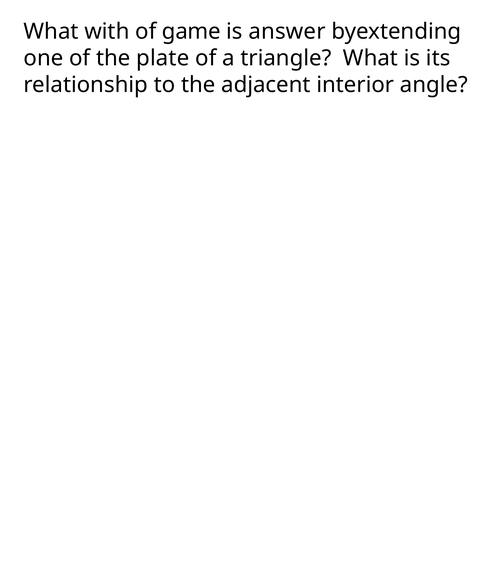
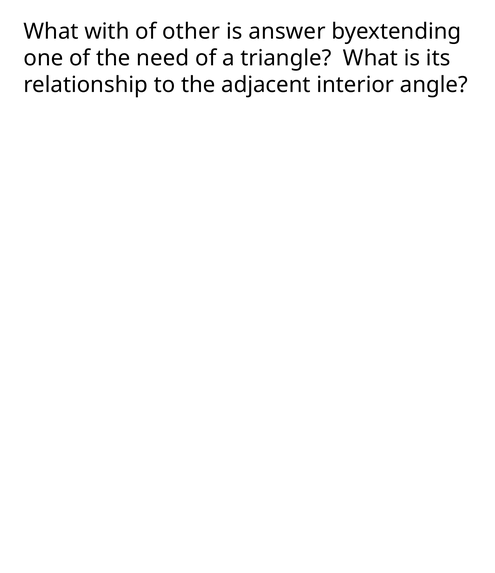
game: game -> other
plate: plate -> need
